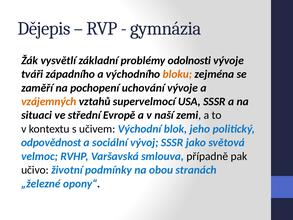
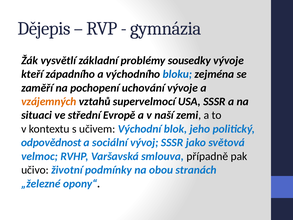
odolnosti: odolnosti -> sousedky
tváři: tváři -> kteří
bloku colour: orange -> blue
